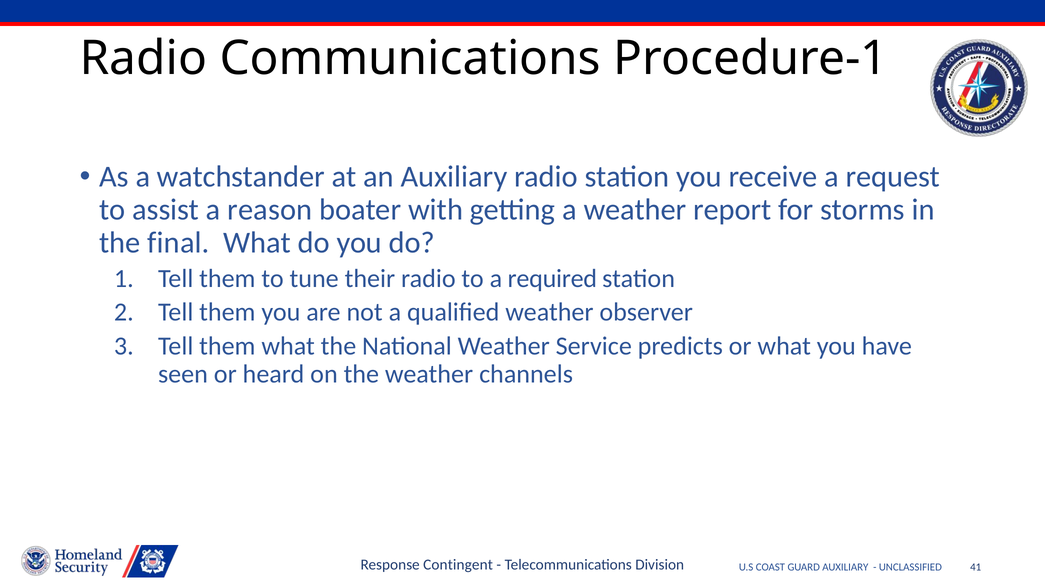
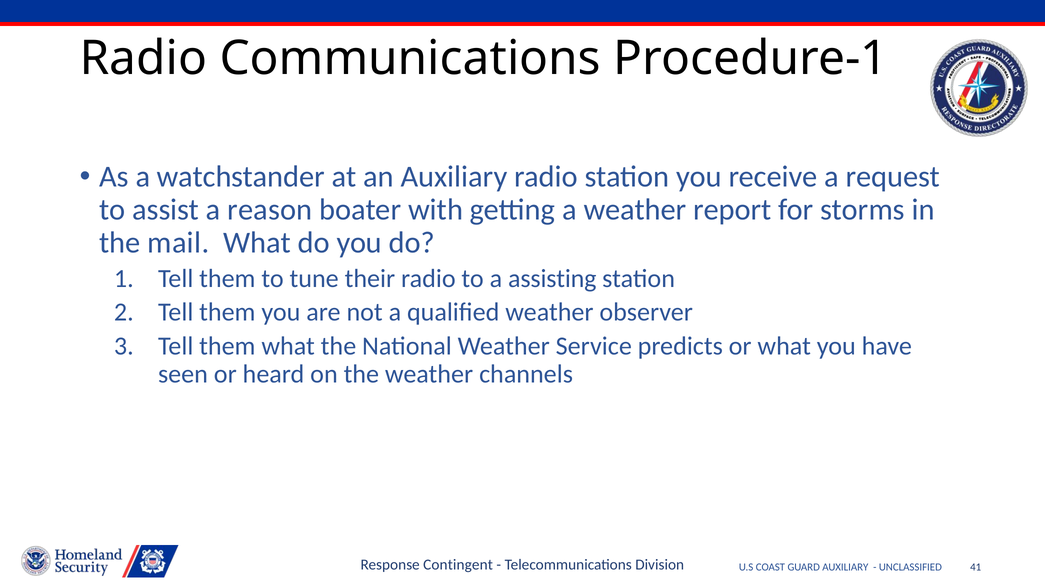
final: final -> mail
required: required -> assisting
